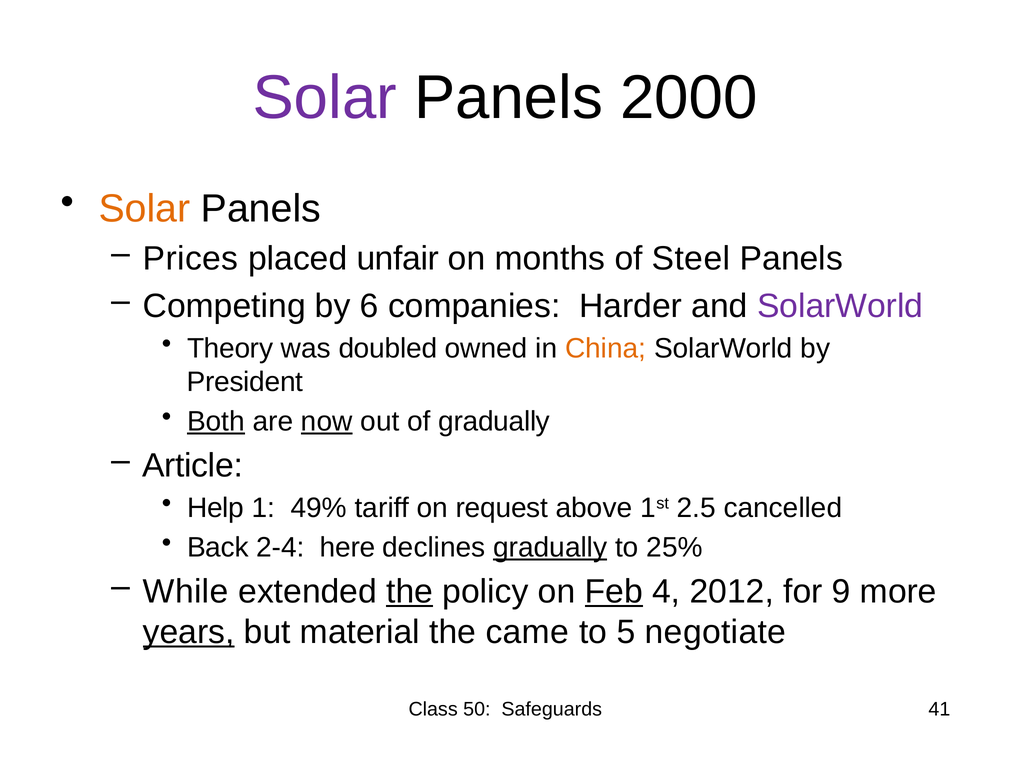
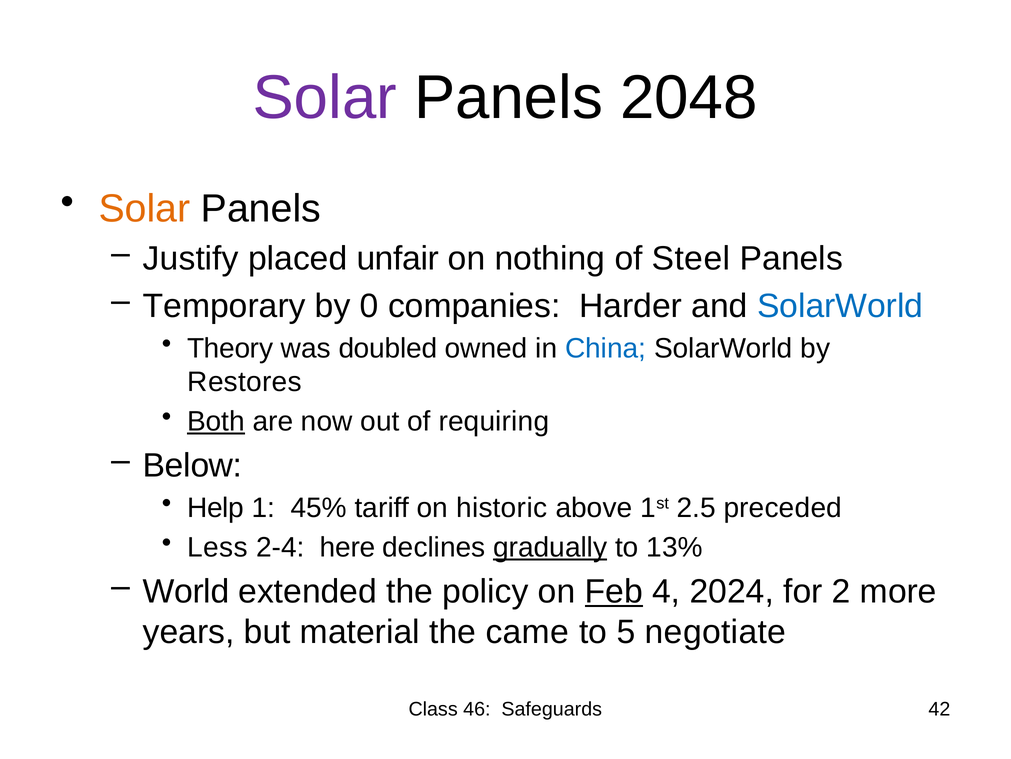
2000: 2000 -> 2048
Prices: Prices -> Justify
months: months -> nothing
Competing: Competing -> Temporary
6: 6 -> 0
SolarWorld at (840, 306) colour: purple -> blue
China colour: orange -> blue
President: President -> Restores
now underline: present -> none
of gradually: gradually -> requiring
Article: Article -> Below
49%: 49% -> 45%
request: request -> historic
cancelled: cancelled -> preceded
Back: Back -> Less
25%: 25% -> 13%
While: While -> World
the at (410, 591) underline: present -> none
2012: 2012 -> 2024
9: 9 -> 2
years underline: present -> none
50: 50 -> 46
41: 41 -> 42
